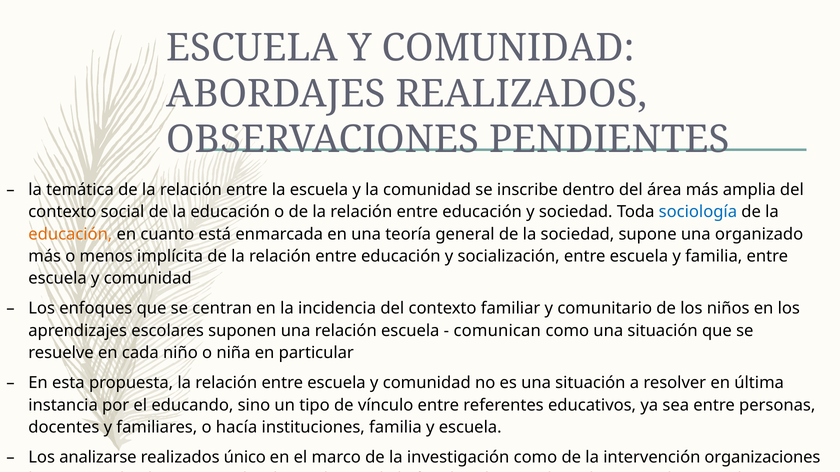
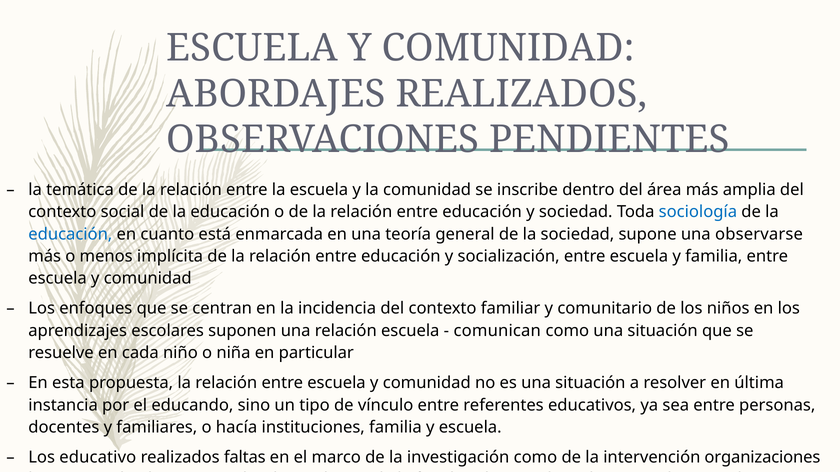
educación at (70, 234) colour: orange -> blue
organizado: organizado -> observarse
Los analizarse: analizarse -> educativo
único: único -> faltas
